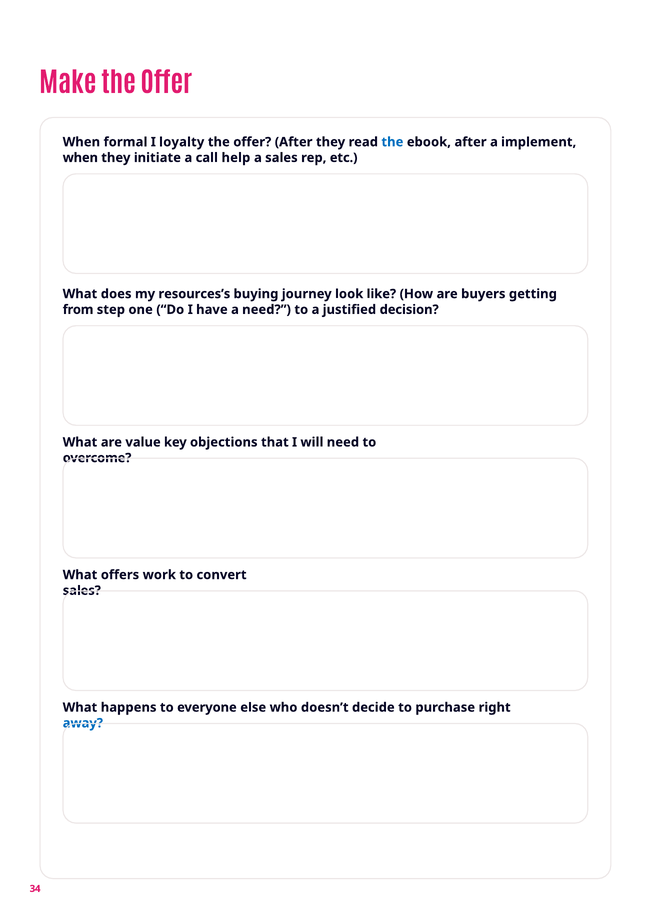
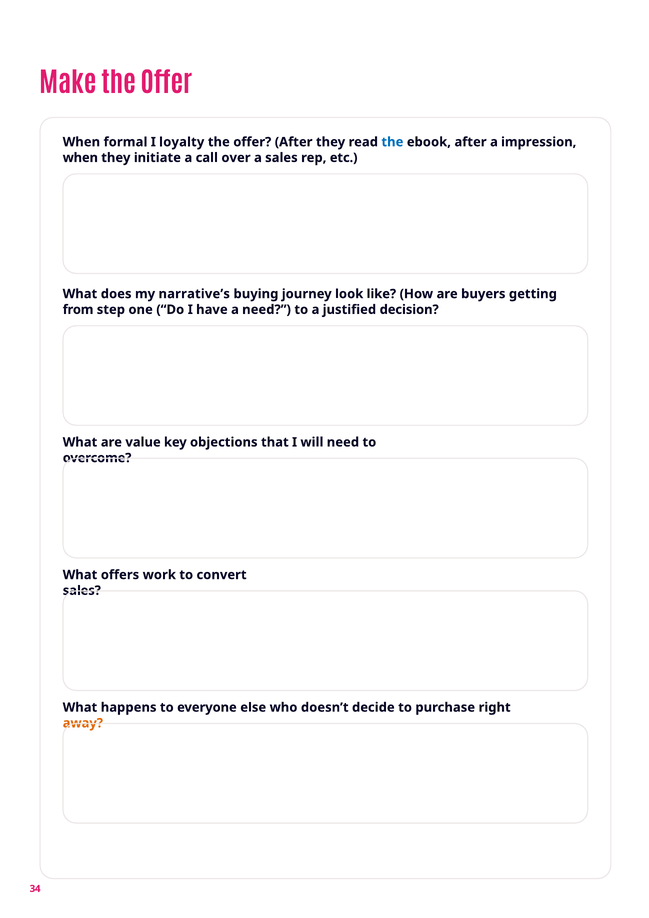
implement: implement -> impression
help: help -> over
resources’s: resources’s -> narrative’s
away colour: blue -> orange
